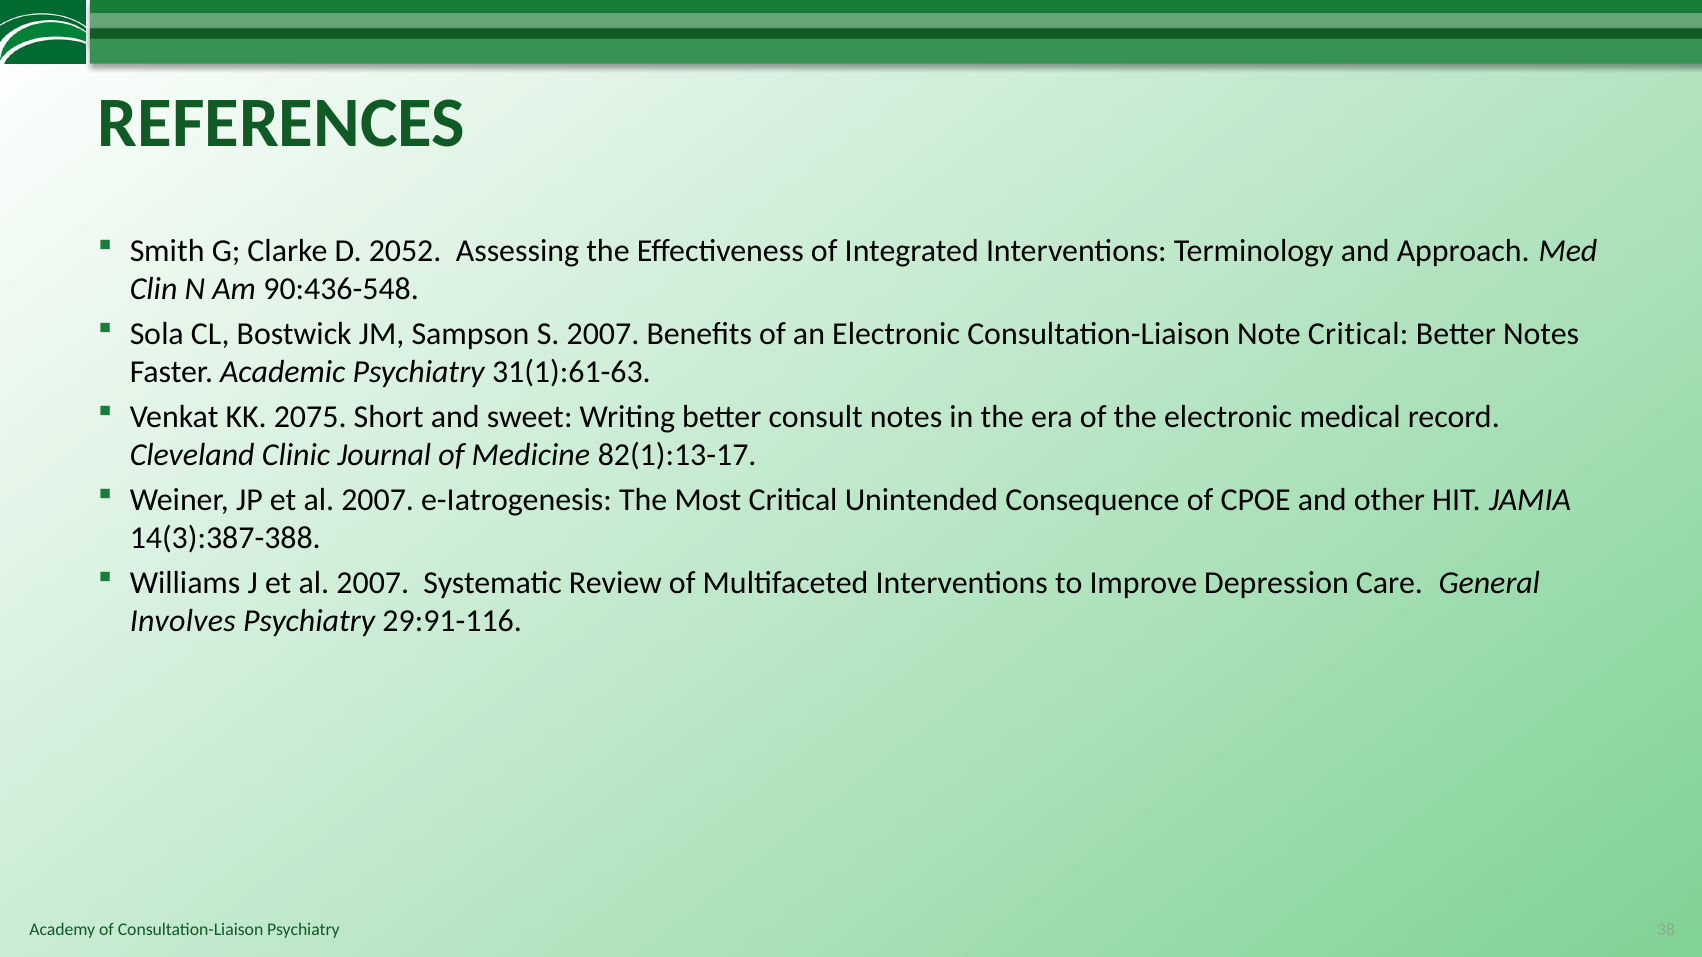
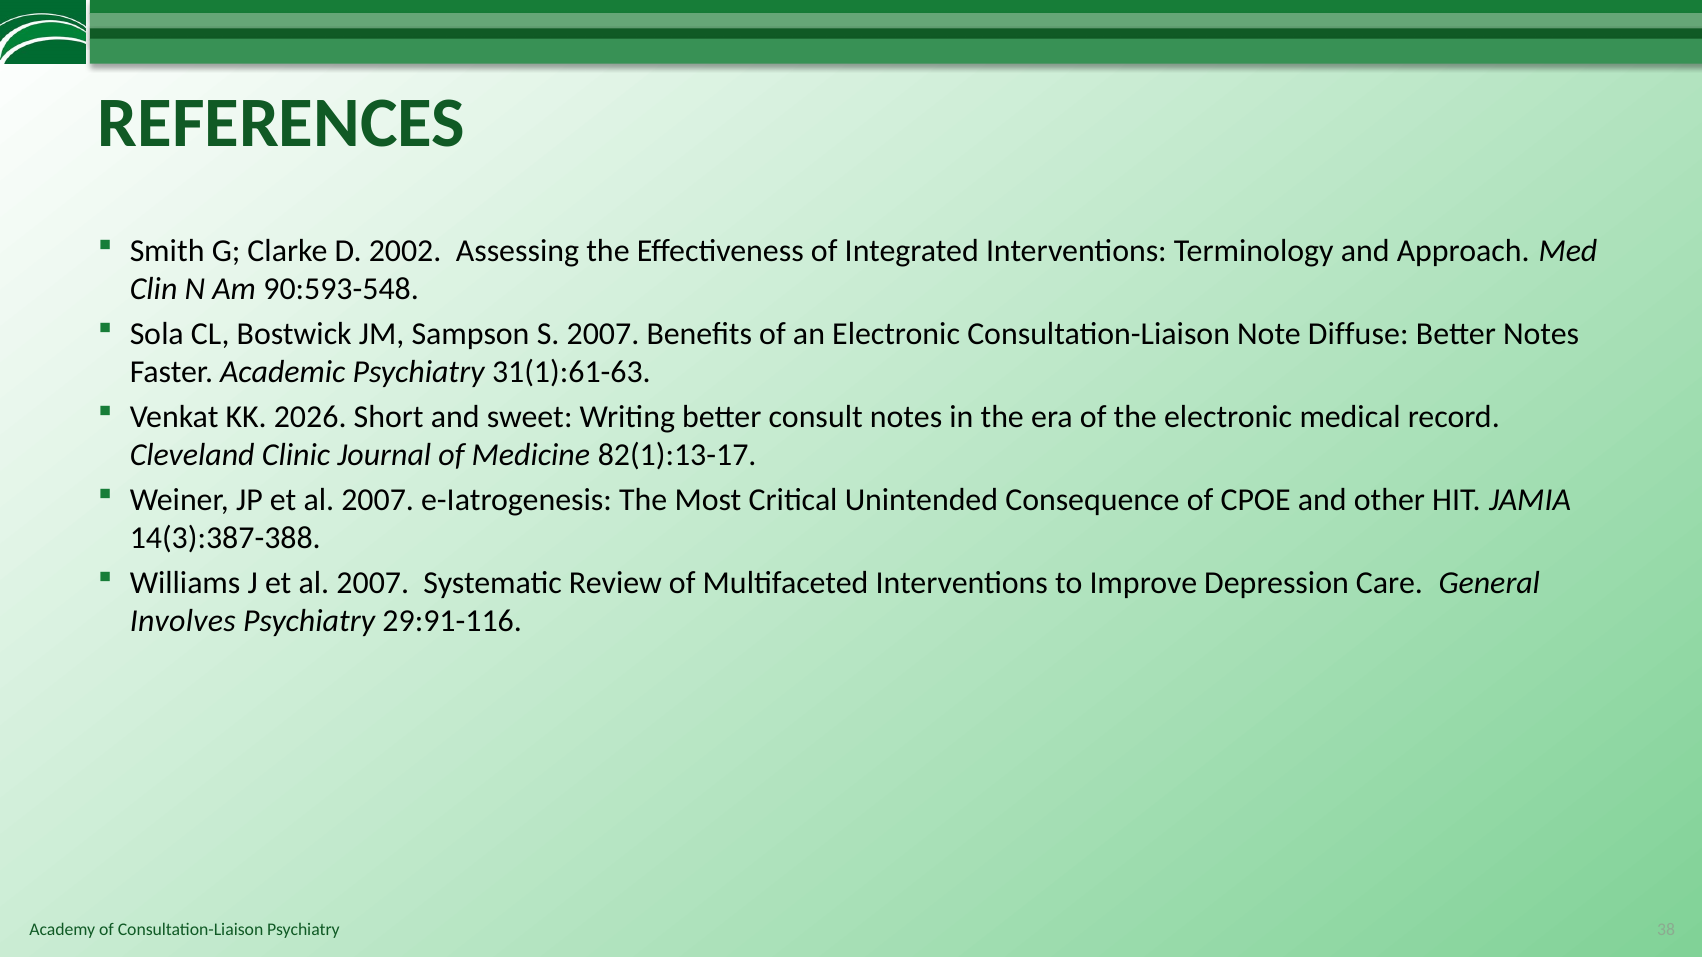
2052: 2052 -> 2002
90:436-548: 90:436-548 -> 90:593-548
Note Critical: Critical -> Diffuse
2075: 2075 -> 2026
